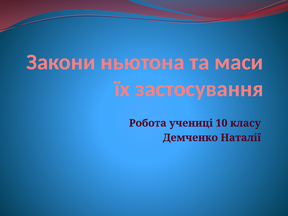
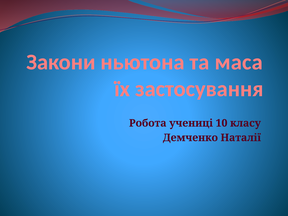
маси: маси -> маса
